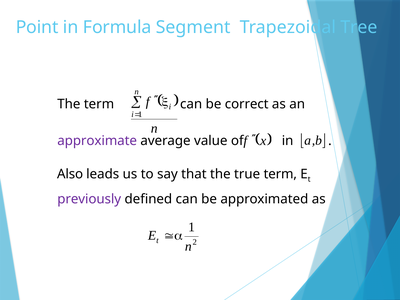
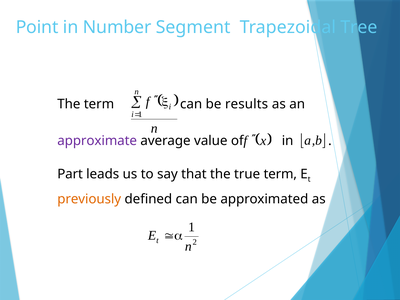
Formula: Formula -> Number
correct: correct -> results
Also: Also -> Part
previously colour: purple -> orange
